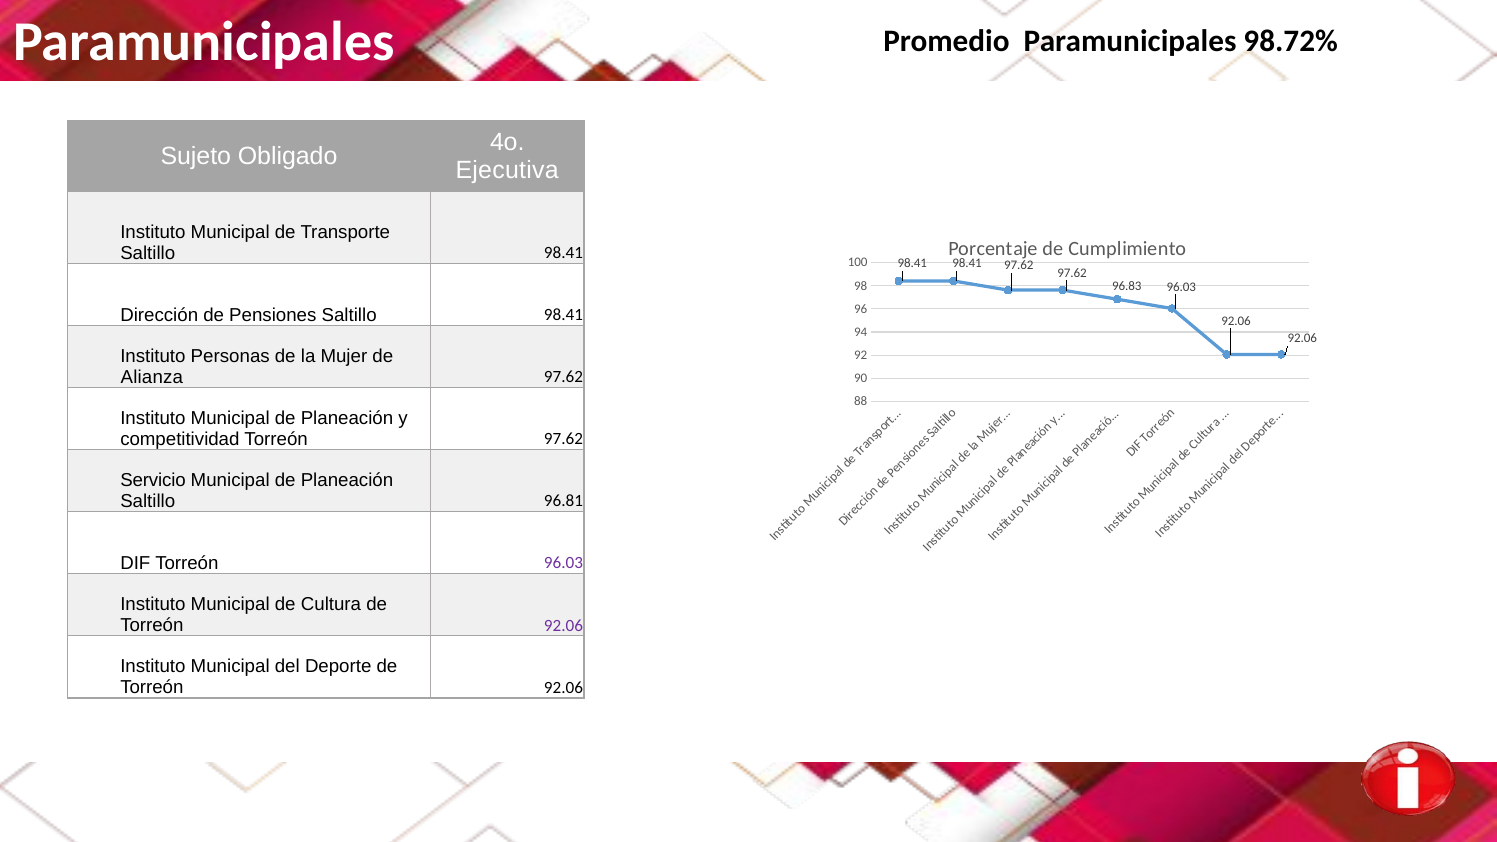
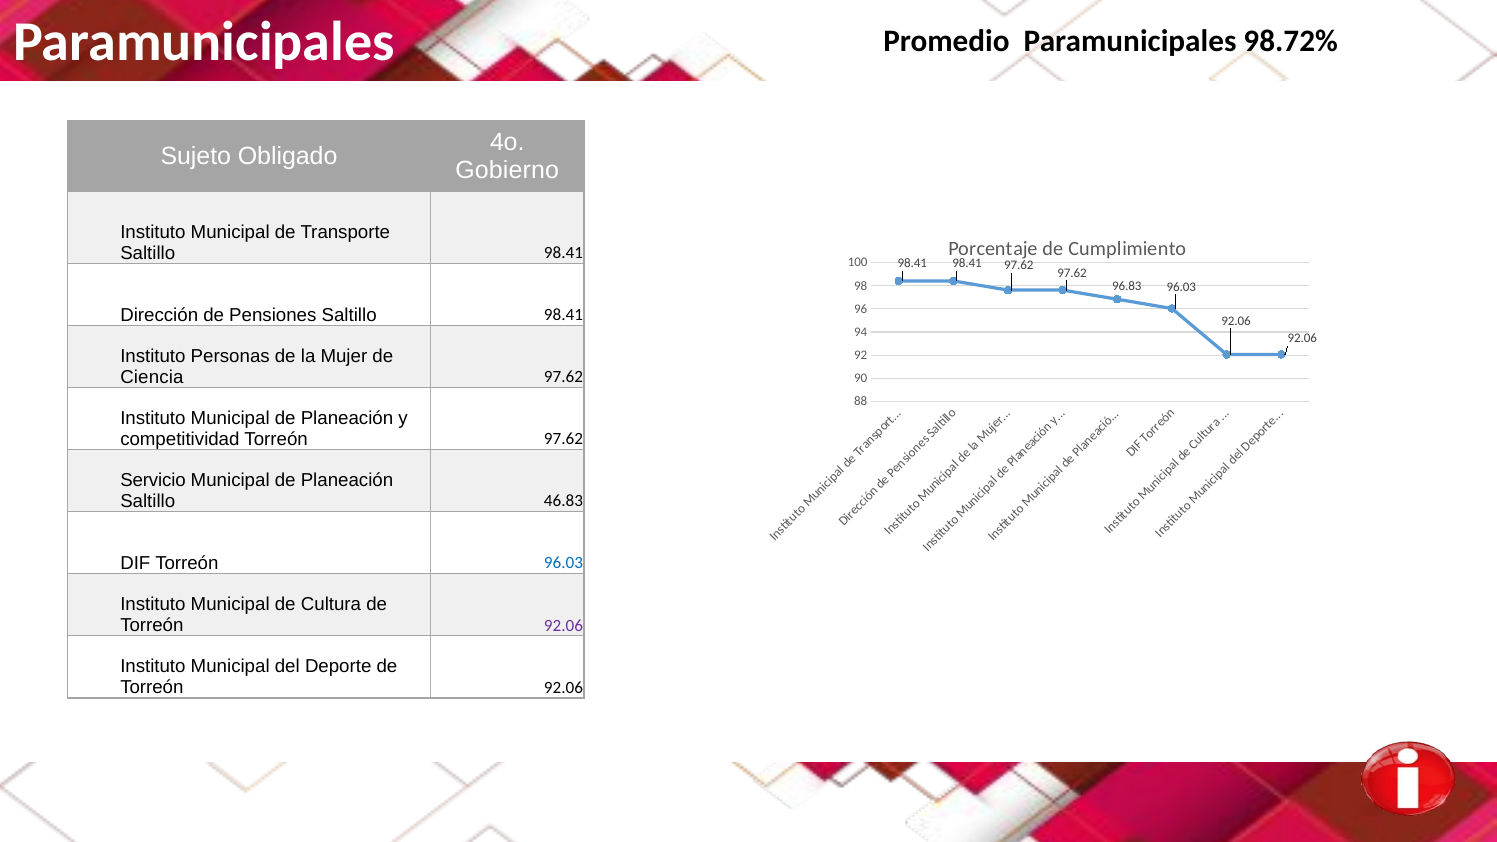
Ejecutiva: Ejecutiva -> Gobierno
Alianza: Alianza -> Ciencia
96.81: 96.81 -> 46.83
96.03 at (563, 563) colour: purple -> blue
